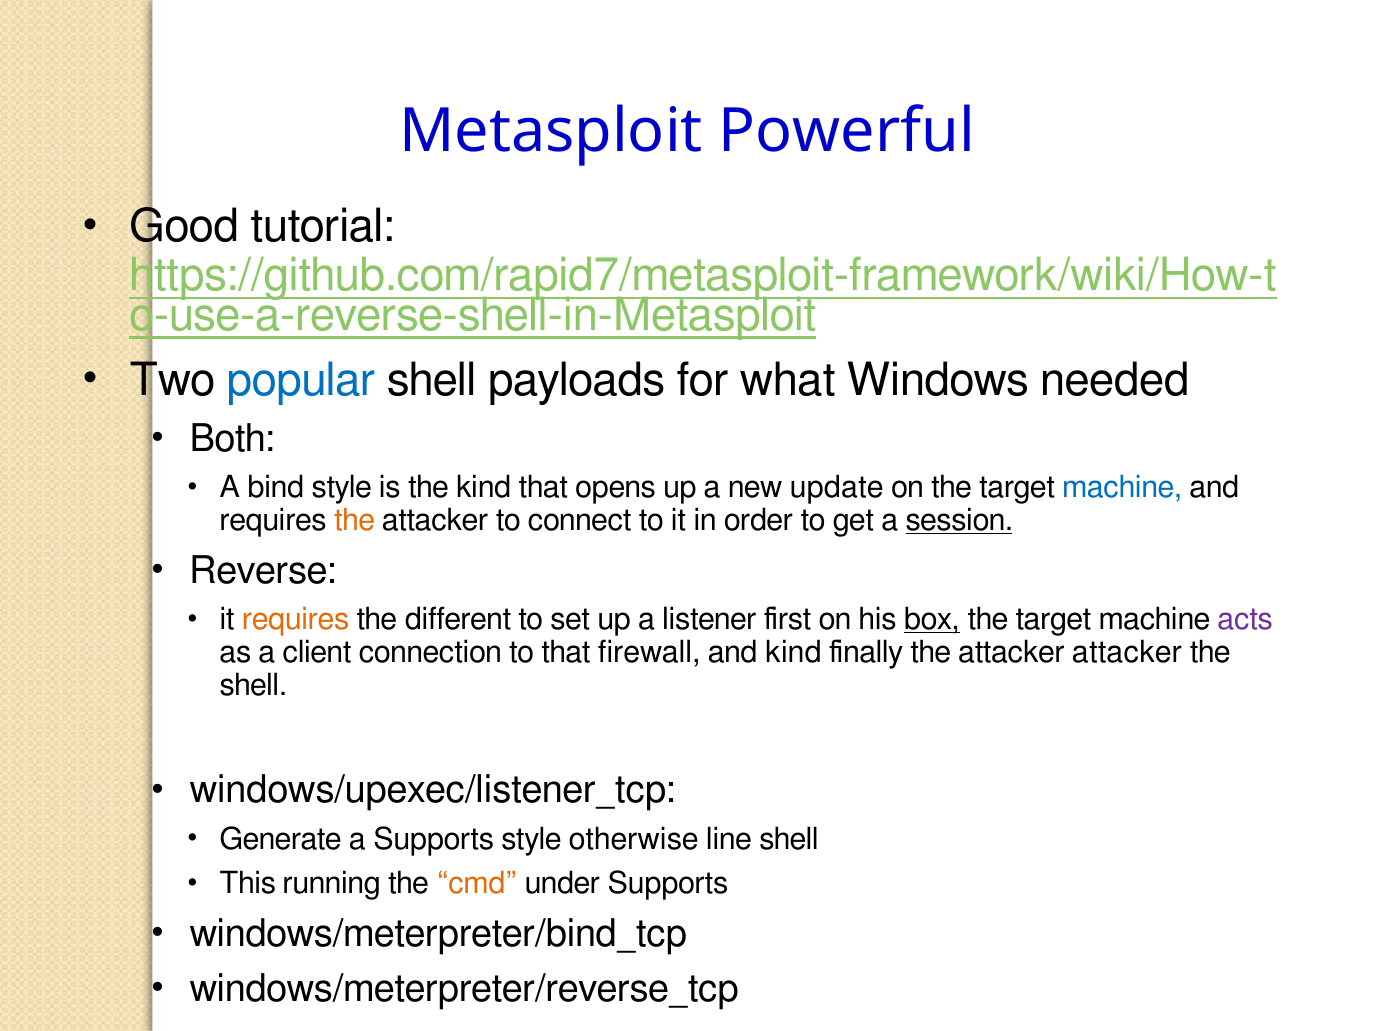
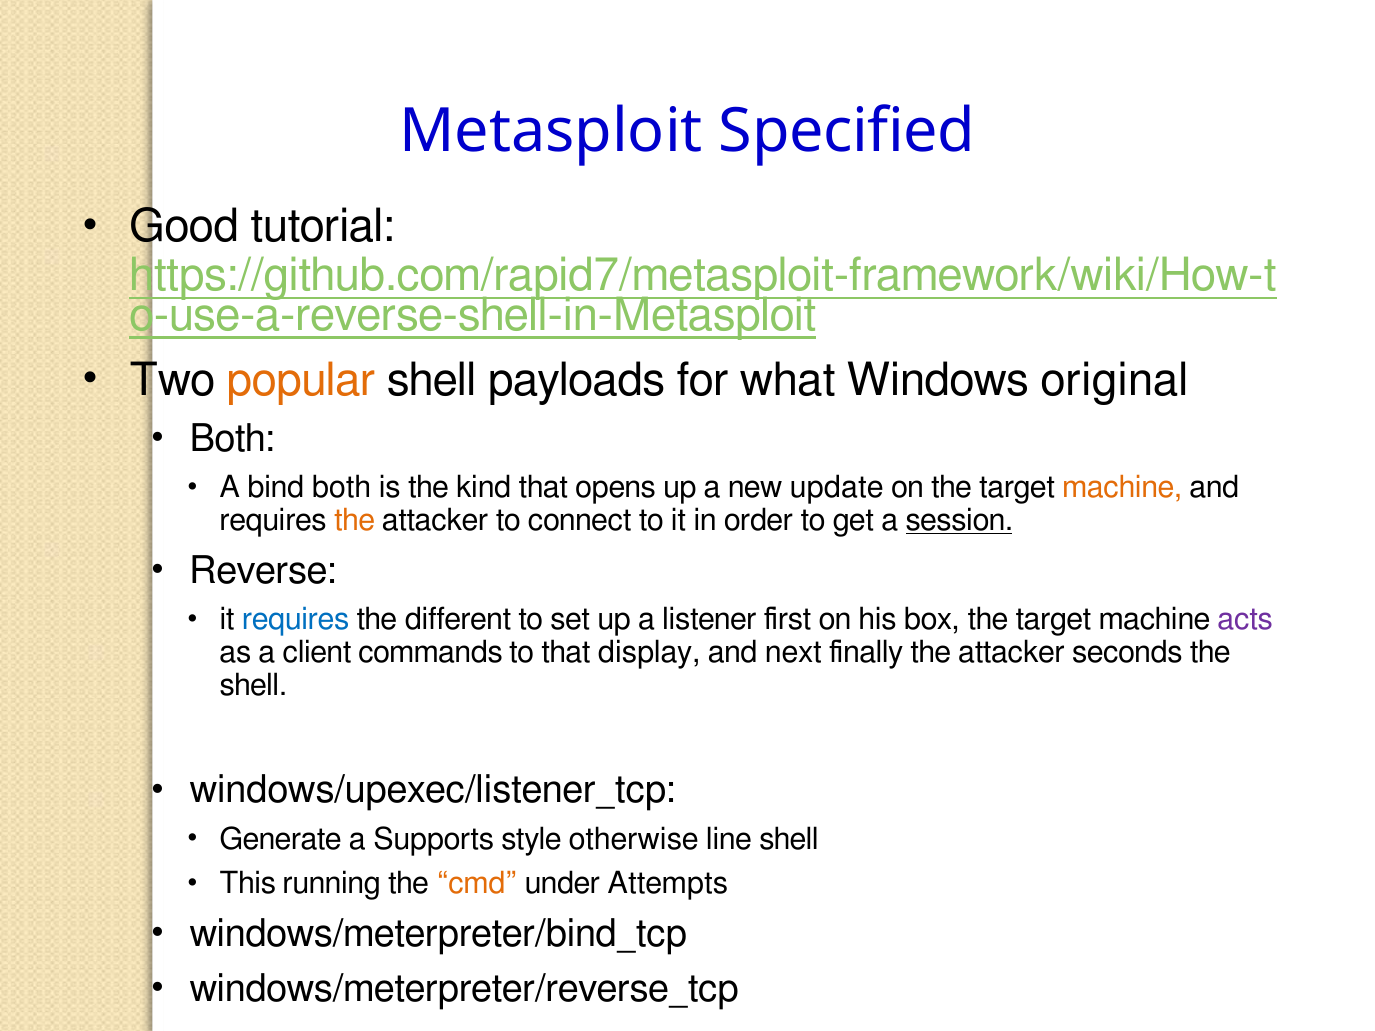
Powerful: Powerful -> Specified
popular colour: blue -> orange
needed: needed -> original
bind style: style -> both
machine at (1122, 488) colour: blue -> orange
requires at (296, 620) colour: orange -> blue
box underline: present -> none
connection: connection -> commands
firewall: firewall -> display
and kind: kind -> next
attacker attacker: attacker -> seconds
under Supports: Supports -> Attempts
